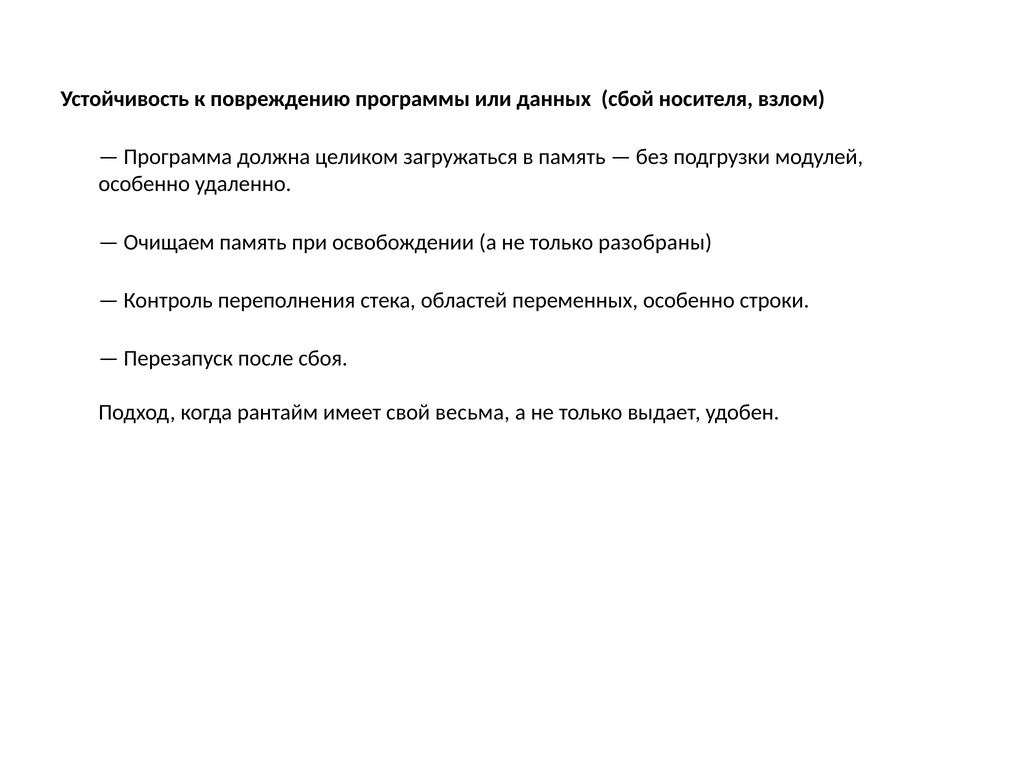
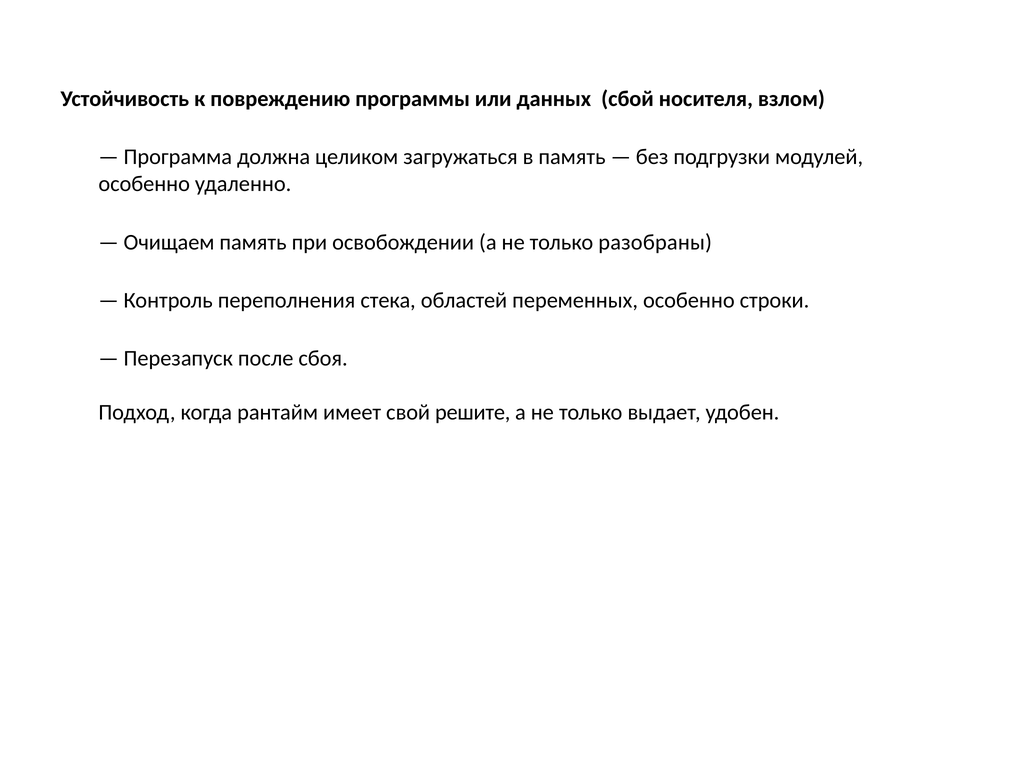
весьма: весьма -> решите
